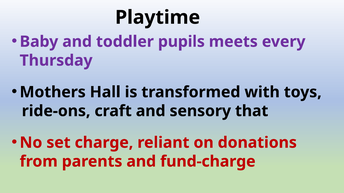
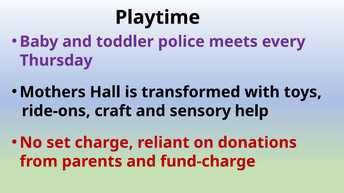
pupils: pupils -> police
that: that -> help
